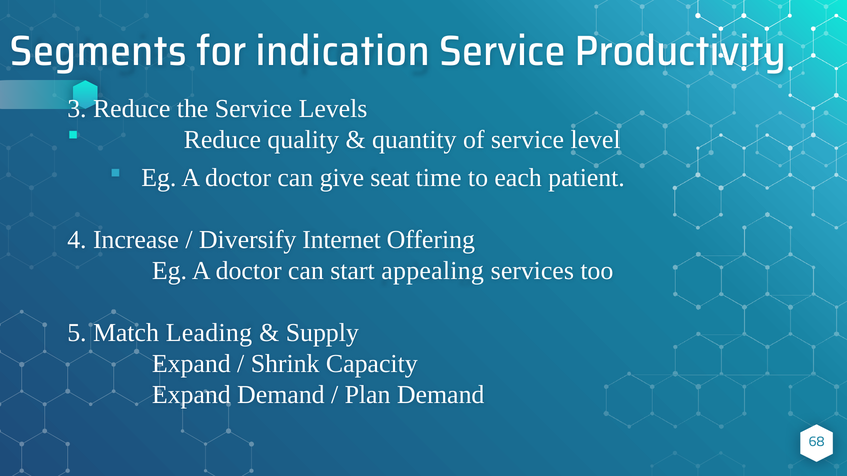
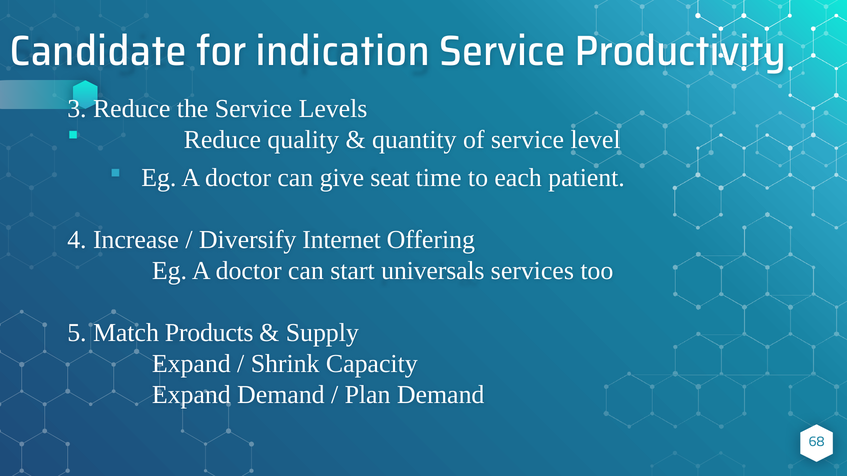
Segments: Segments -> Candidate
appealing: appealing -> universals
Leading: Leading -> Products
